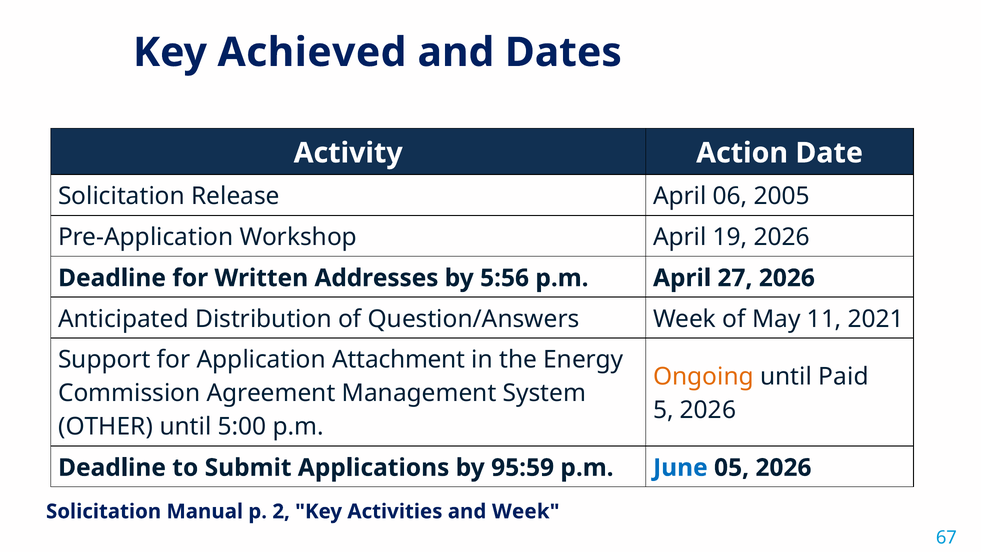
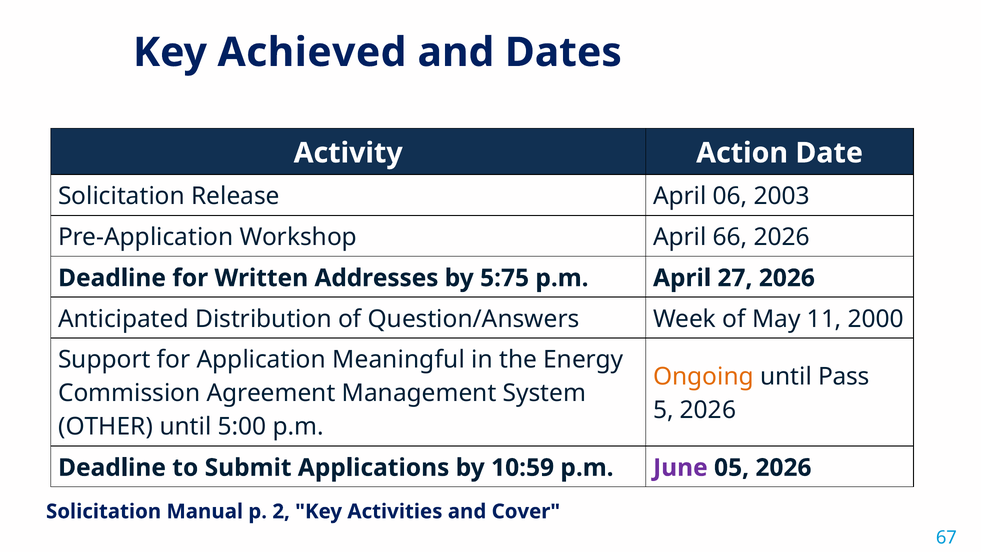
2005: 2005 -> 2003
19: 19 -> 66
5:56: 5:56 -> 5:75
2021: 2021 -> 2000
Attachment: Attachment -> Meaningful
Paid: Paid -> Pass
95:59: 95:59 -> 10:59
June colour: blue -> purple
and Week: Week -> Cover
